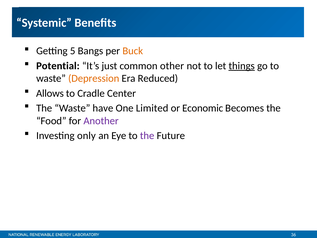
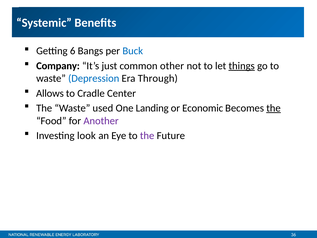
5: 5 -> 6
Buck colour: orange -> blue
Potential: Potential -> Company
Depression colour: orange -> blue
Reduced: Reduced -> Through
have: have -> used
Limited: Limited -> Landing
the at (274, 108) underline: none -> present
only: only -> look
